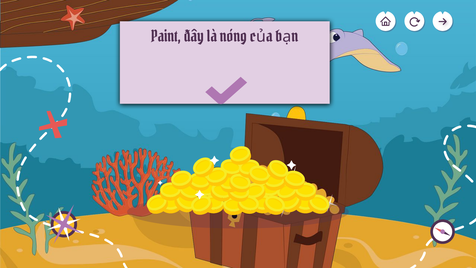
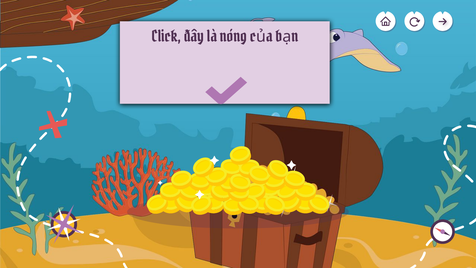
Paint: Paint -> Click
